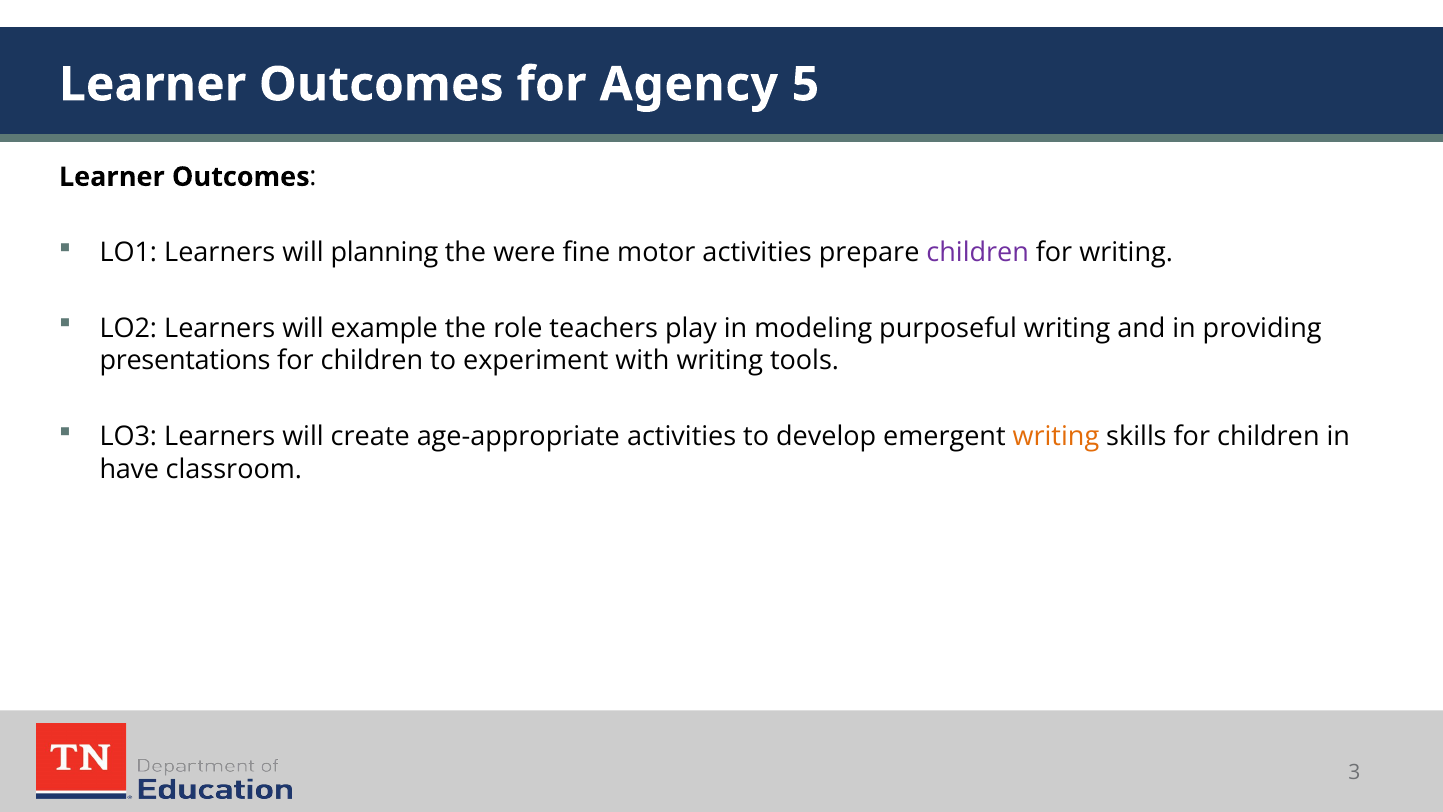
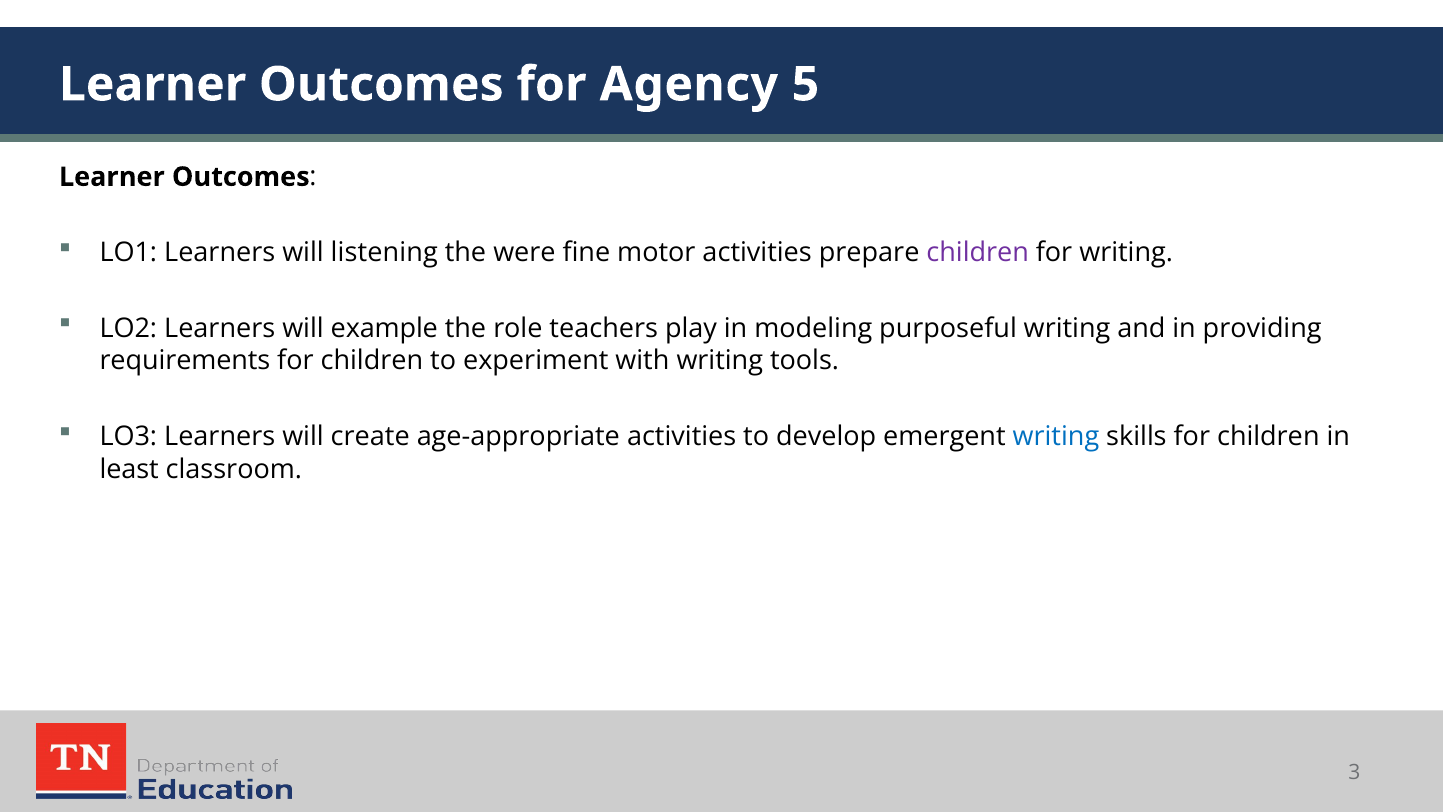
planning: planning -> listening
presentations: presentations -> requirements
writing at (1056, 437) colour: orange -> blue
have: have -> least
